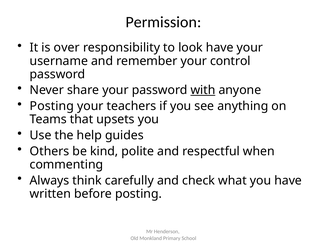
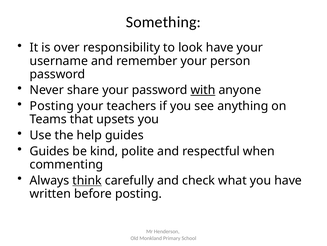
Permission: Permission -> Something
control: control -> person
Others at (49, 151): Others -> Guides
think underline: none -> present
